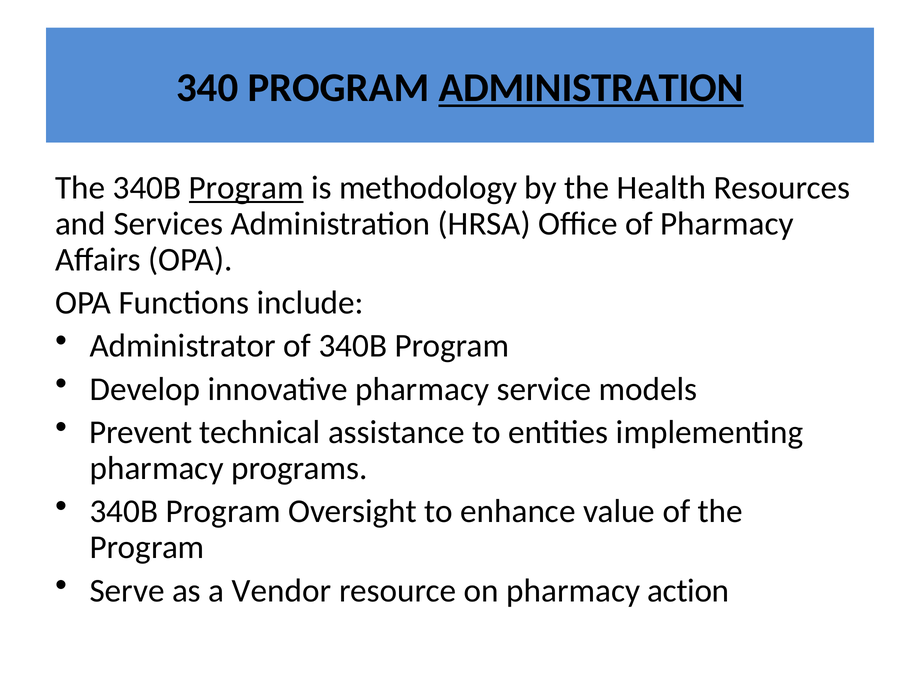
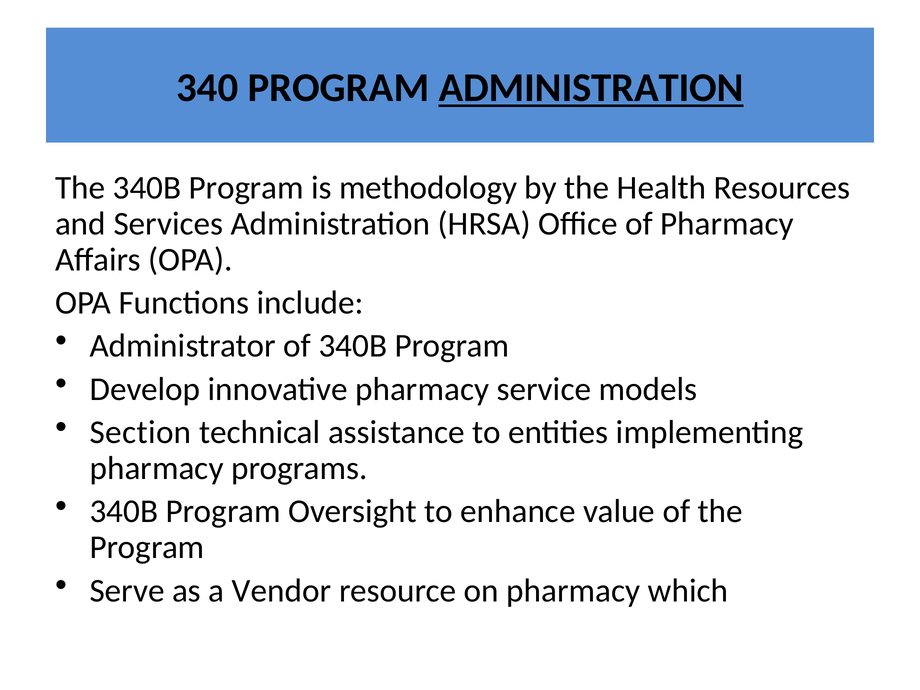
Program at (246, 188) underline: present -> none
Prevent: Prevent -> Section
action: action -> which
